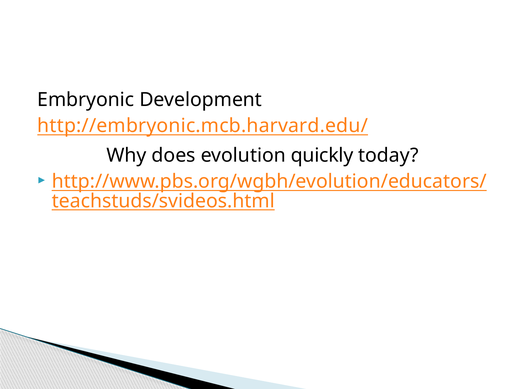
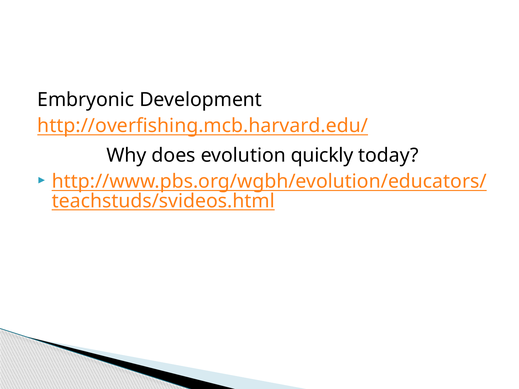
http://embryonic.mcb.harvard.edu/: http://embryonic.mcb.harvard.edu/ -> http://overfishing.mcb.harvard.edu/
